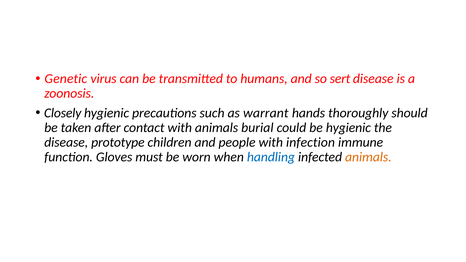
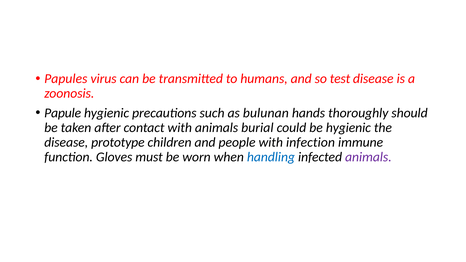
Genetic: Genetic -> Papules
sert: sert -> test
Closely: Closely -> Papule
warrant: warrant -> bulunan
animals at (368, 157) colour: orange -> purple
